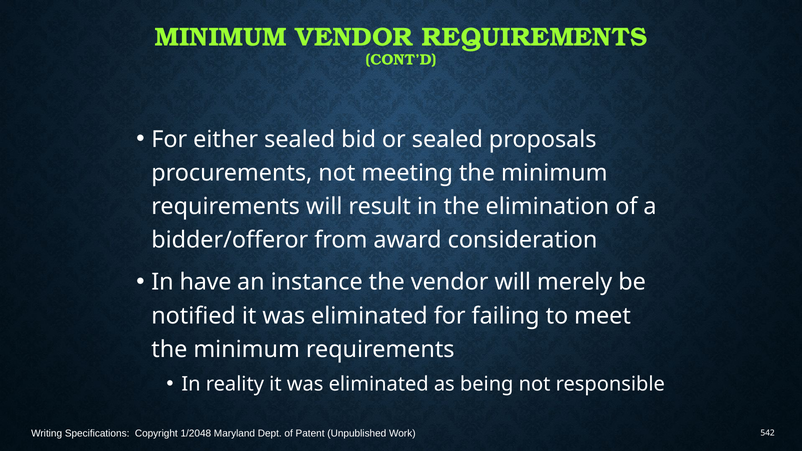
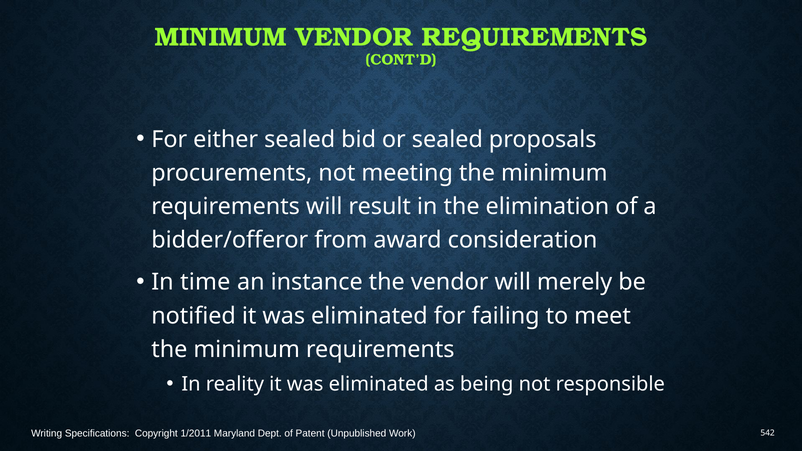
have: have -> time
1/2048: 1/2048 -> 1/2011
